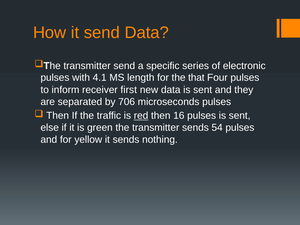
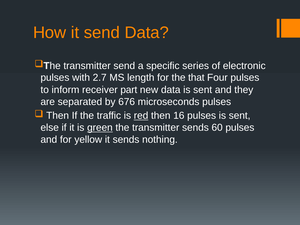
4.1: 4.1 -> 2.7
first: first -> part
706: 706 -> 676
green underline: none -> present
54: 54 -> 60
